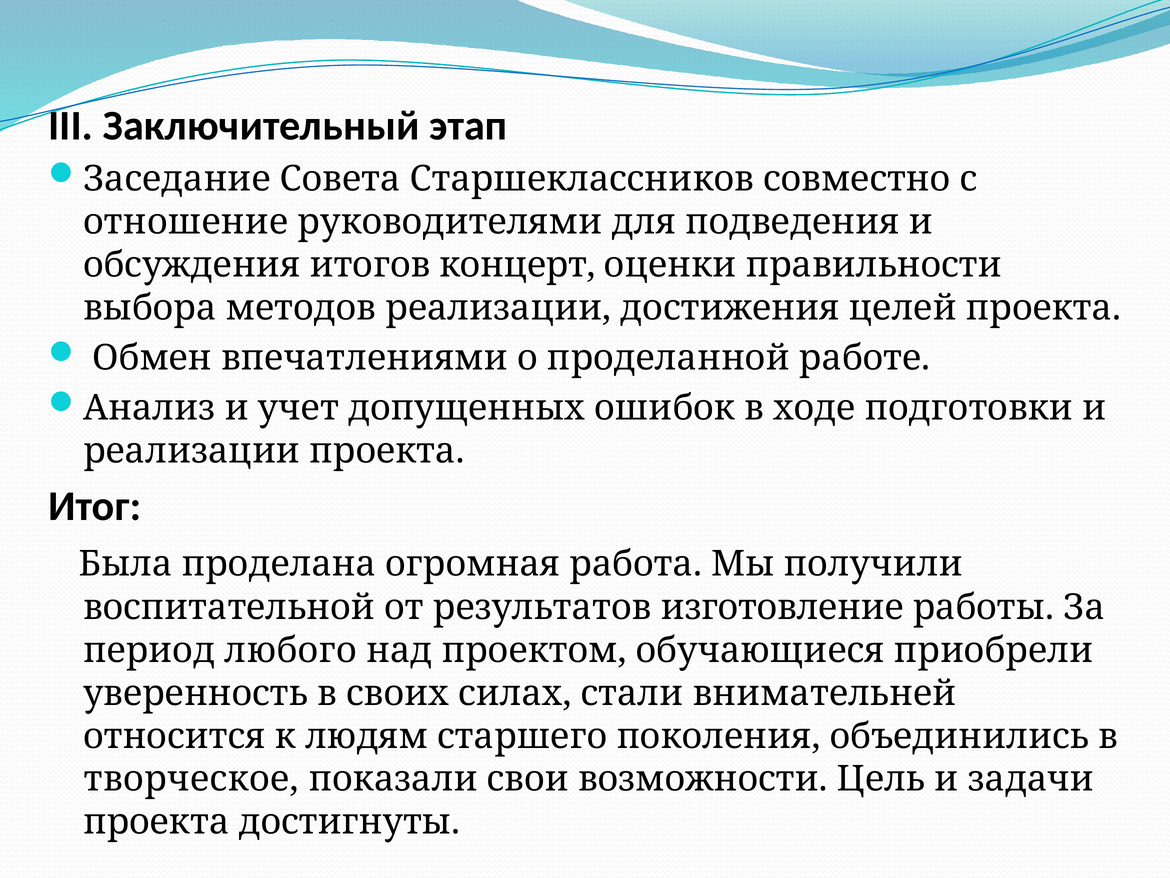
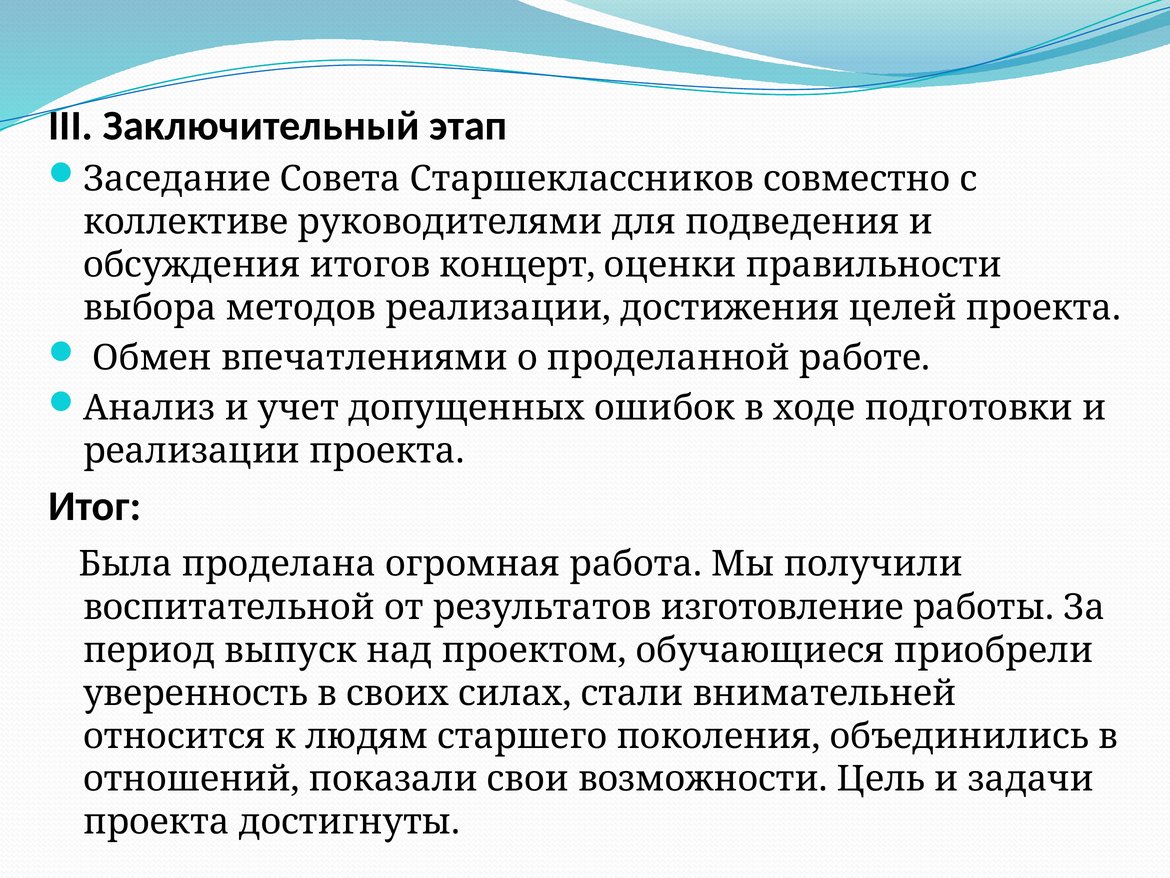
отношение: отношение -> коллективе
любого: любого -> выпуск
творческое: творческое -> отношений
